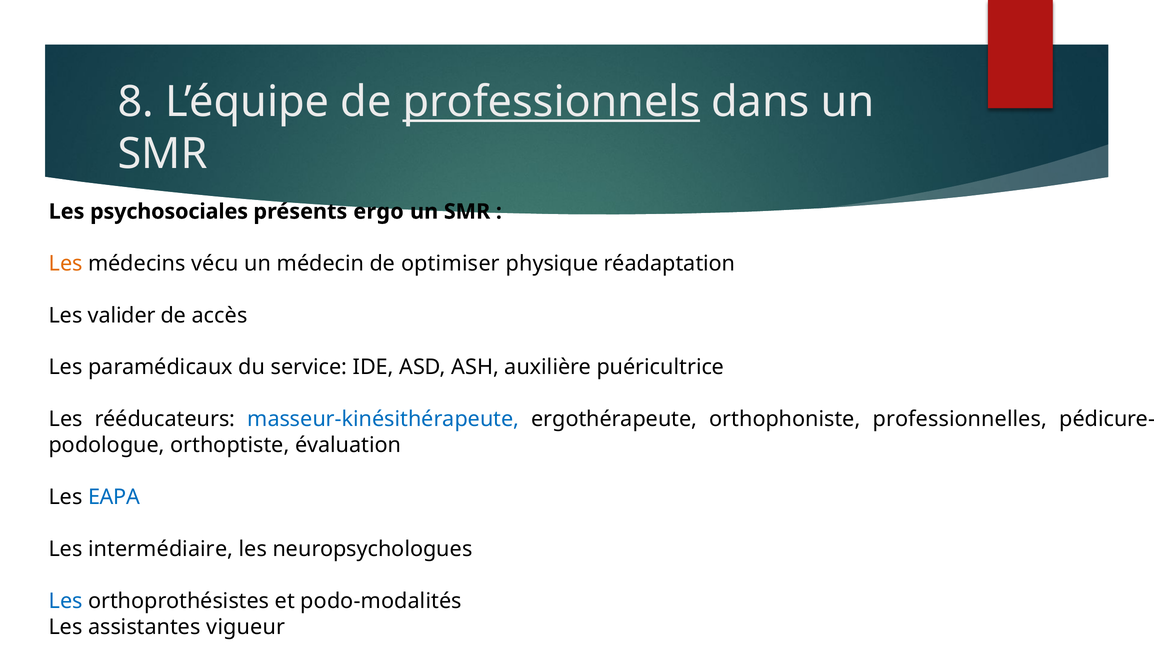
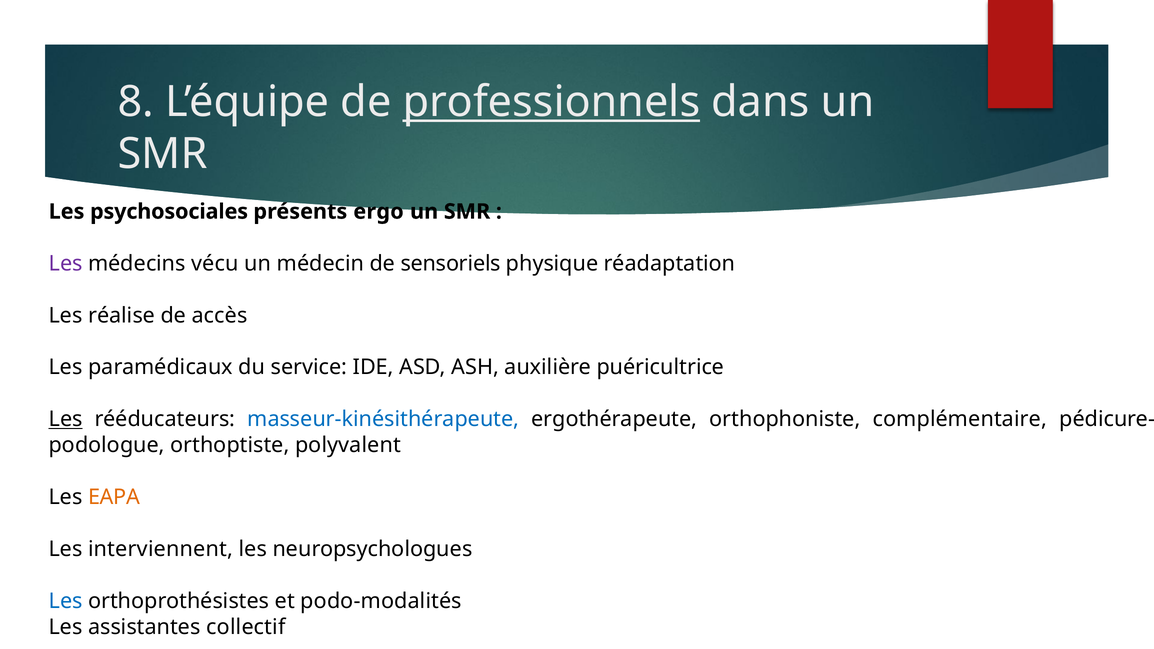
Les at (66, 264) colour: orange -> purple
optimiser: optimiser -> sensoriels
valider: valider -> réalise
Les at (66, 419) underline: none -> present
professionnelles: professionnelles -> complémentaire
évaluation: évaluation -> polyvalent
EAPA colour: blue -> orange
intermédiaire: intermédiaire -> interviennent
vigueur: vigueur -> collectif
